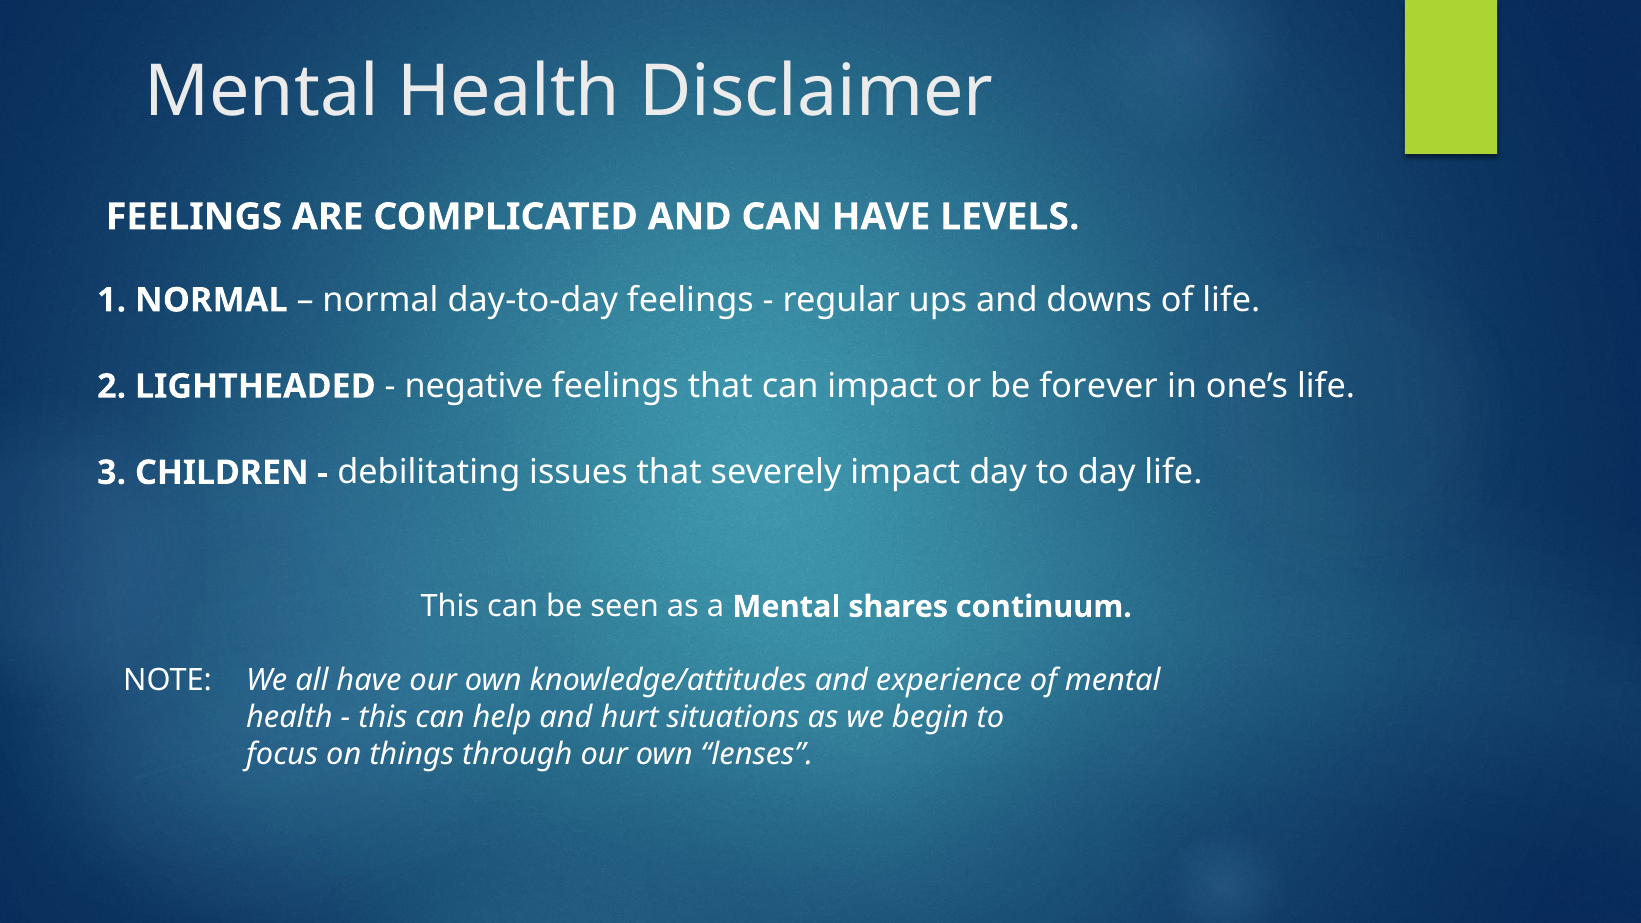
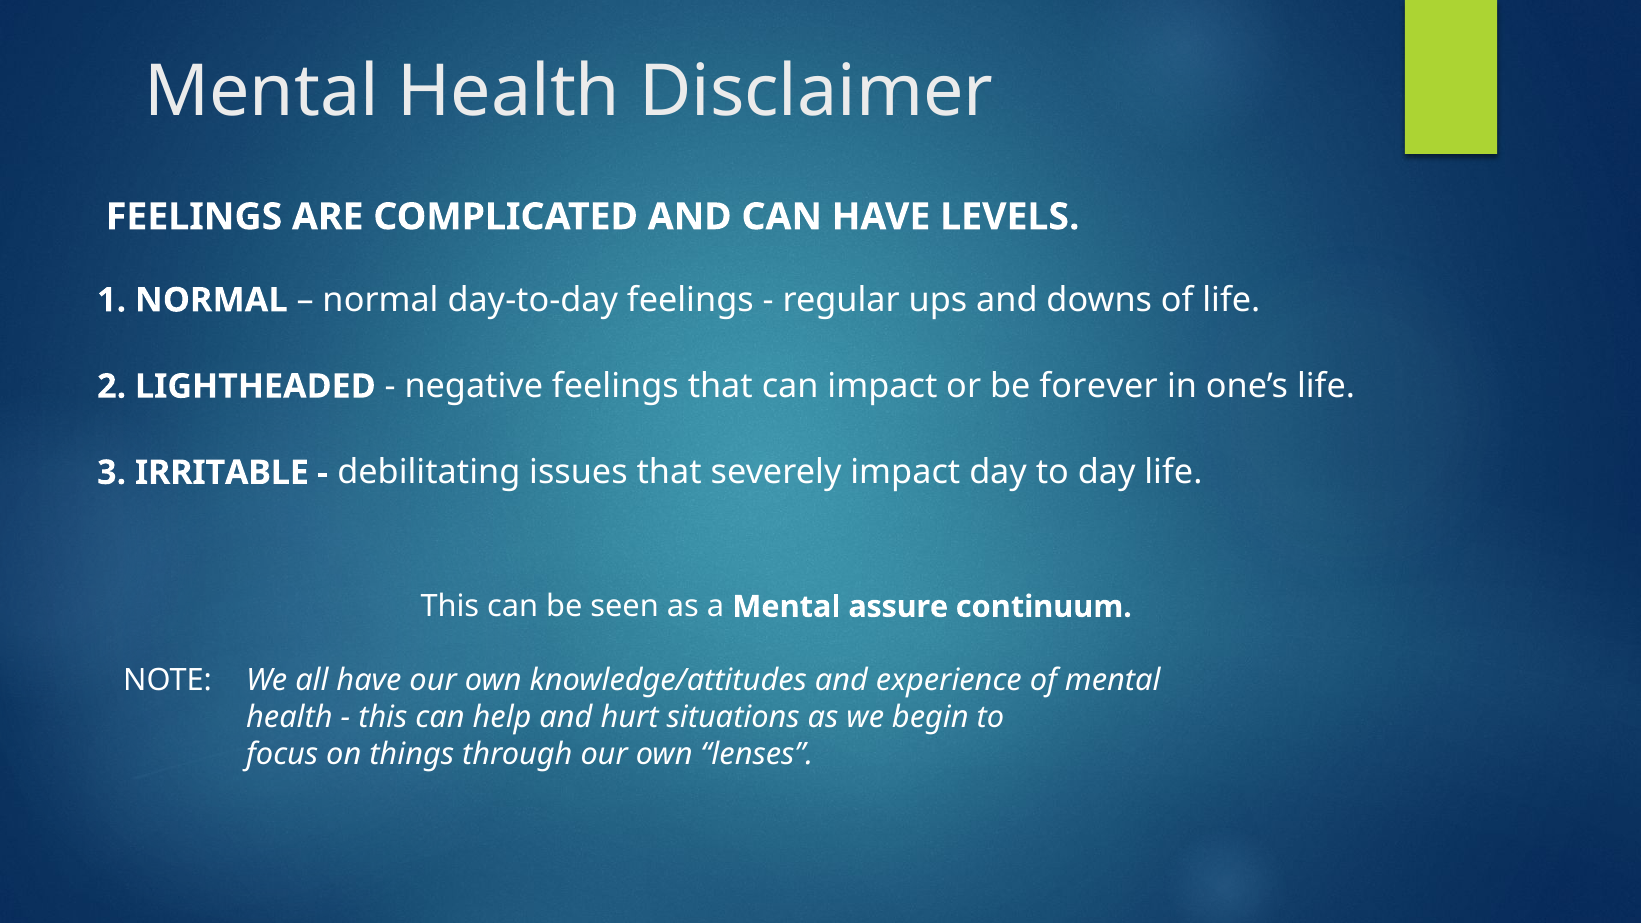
CHILDREN: CHILDREN -> IRRITABLE
shares: shares -> assure
